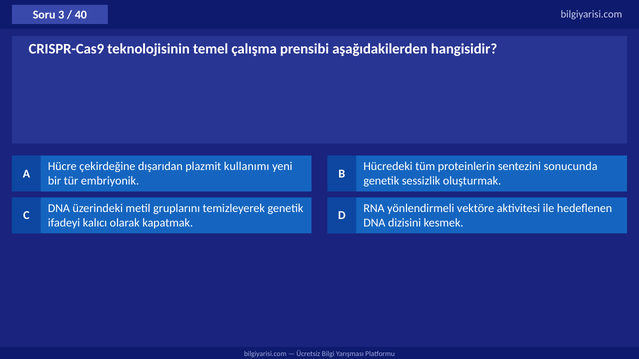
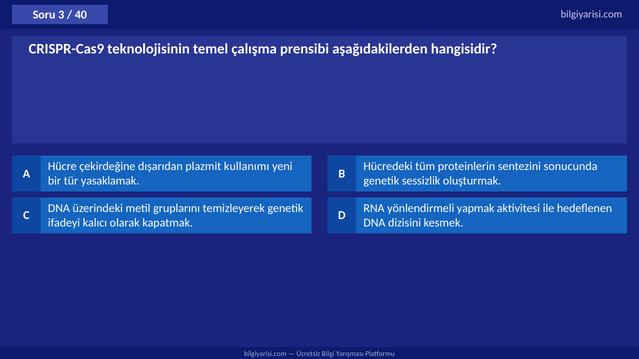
embriyonik: embriyonik -> yasaklamak
vektöre: vektöre -> yapmak
